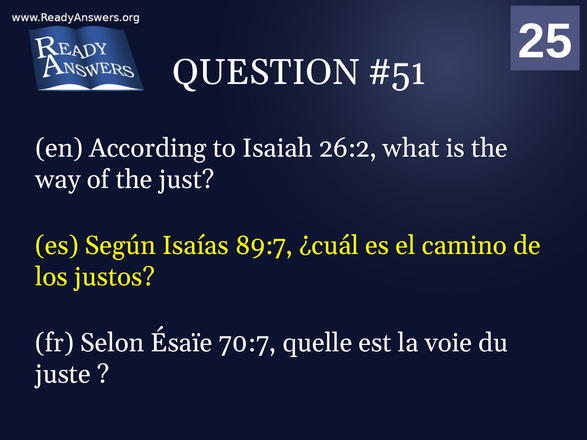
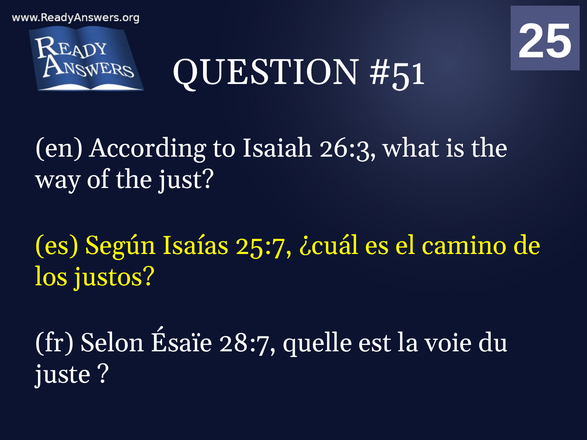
26:2: 26:2 -> 26:3
89:7: 89:7 -> 25:7
70:7: 70:7 -> 28:7
